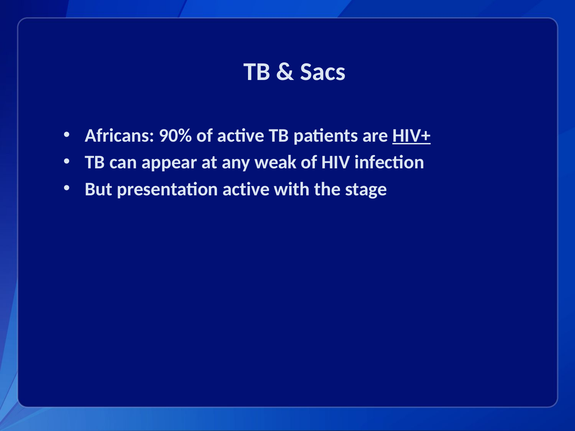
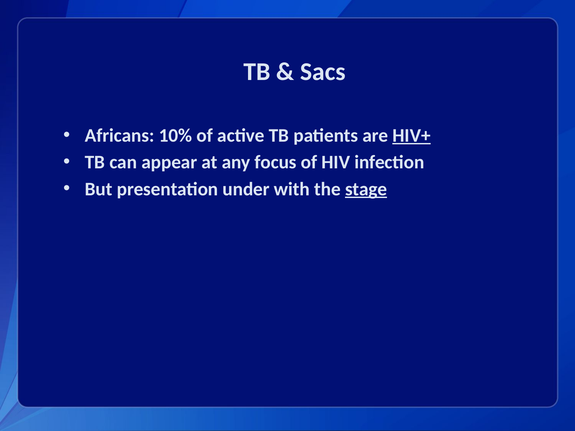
90%: 90% -> 10%
weak: weak -> focus
presentation active: active -> under
stage underline: none -> present
